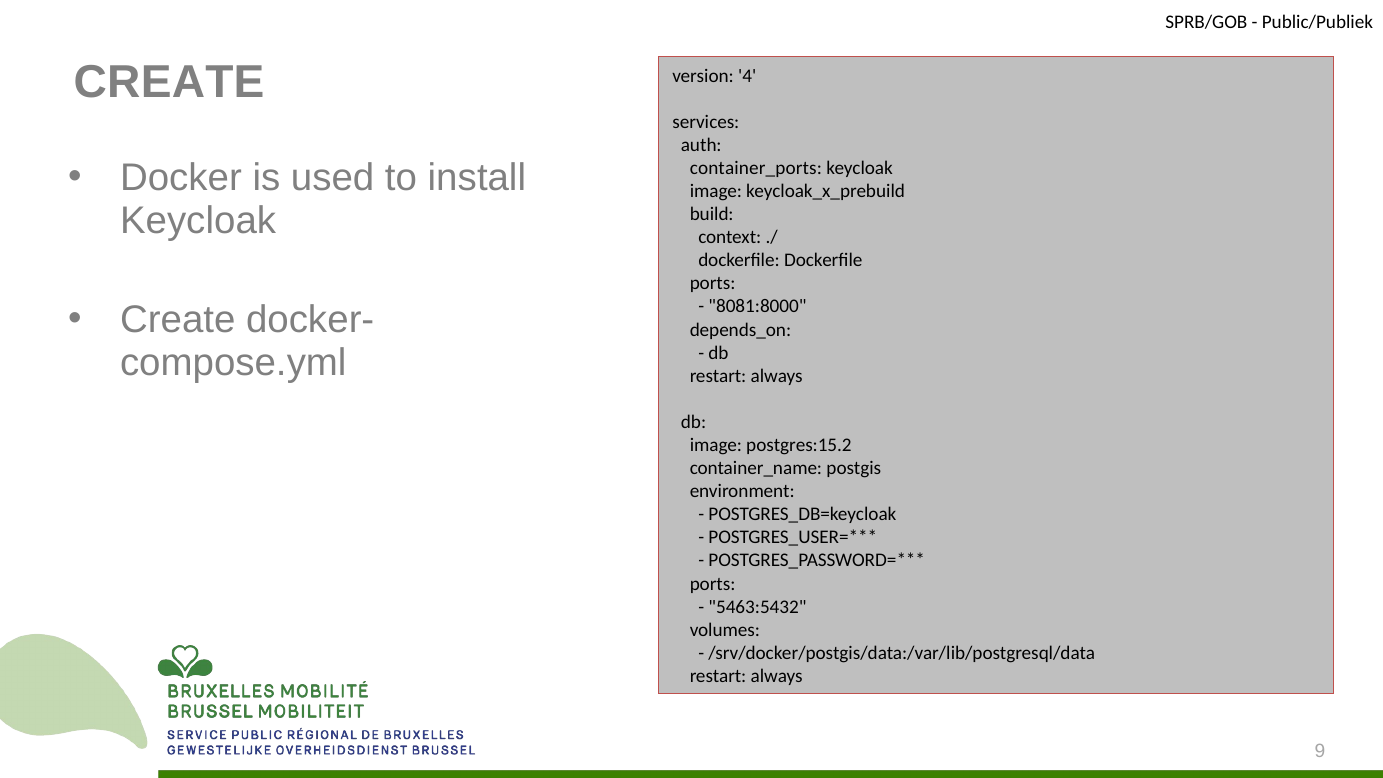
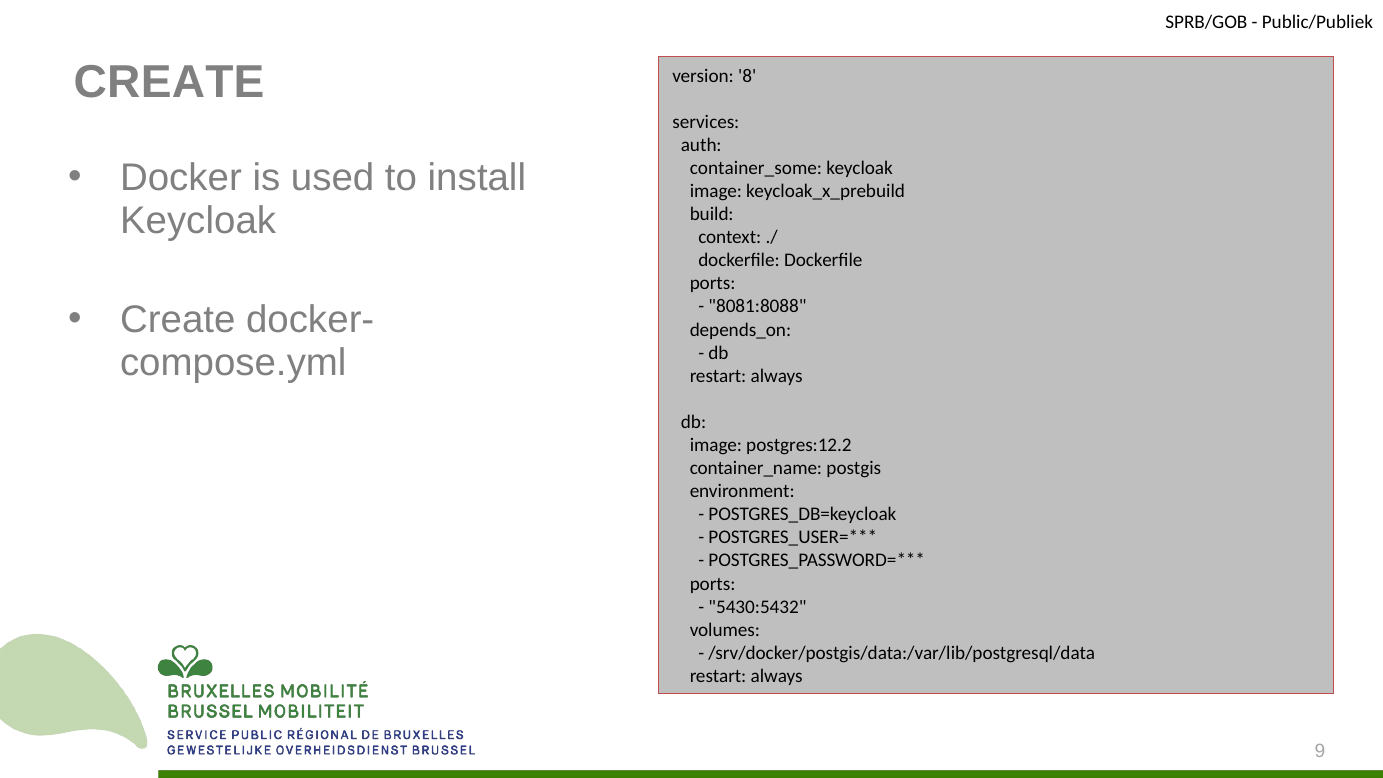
4: 4 -> 8
container_ports: container_ports -> container_some
8081:8000: 8081:8000 -> 8081:8088
postgres:15.2: postgres:15.2 -> postgres:12.2
5463:5432: 5463:5432 -> 5430:5432
